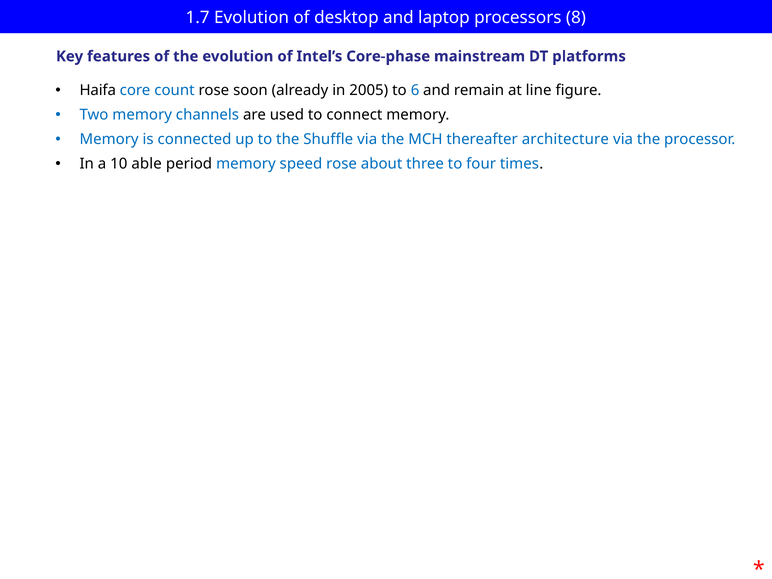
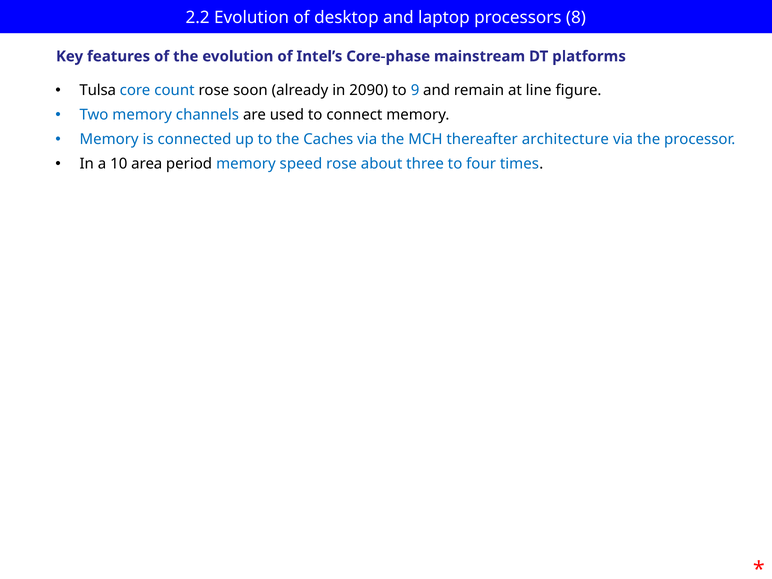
1.7: 1.7 -> 2.2
Haifa: Haifa -> Tulsa
2005: 2005 -> 2090
6: 6 -> 9
Shuffle: Shuffle -> Caches
able: able -> area
